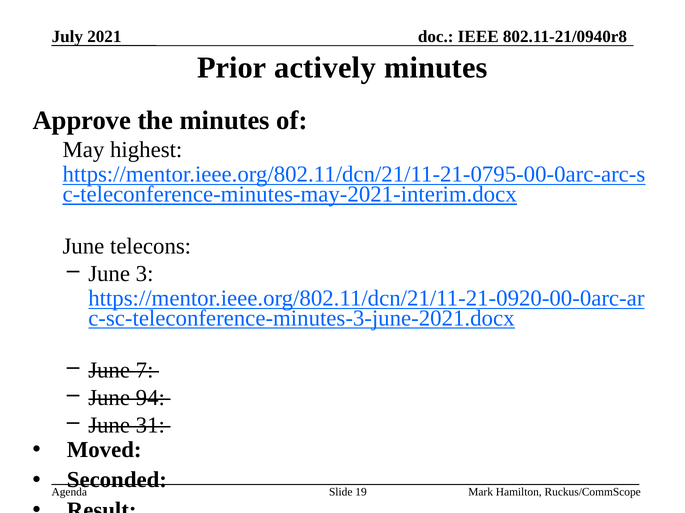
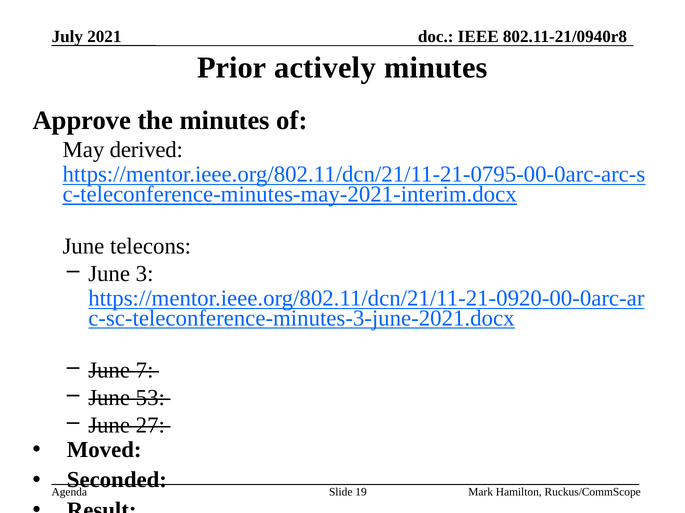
highest: highest -> derived
94: 94 -> 53
31: 31 -> 27
